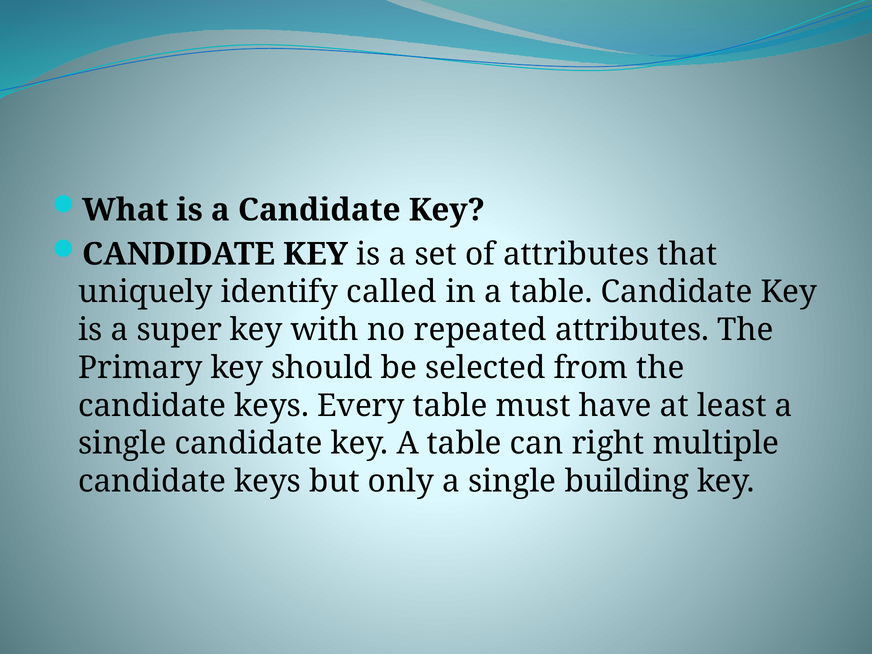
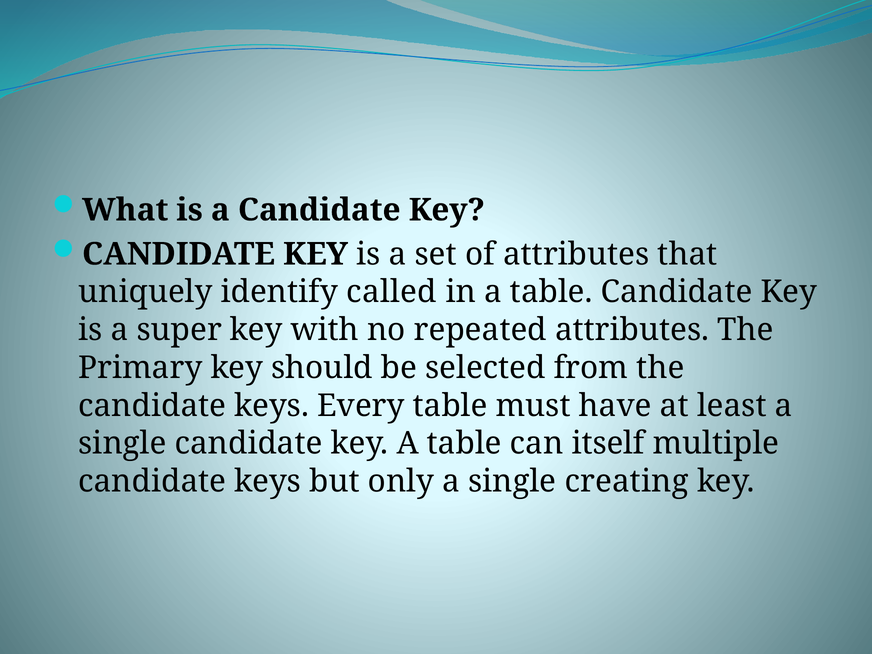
right: right -> itself
building: building -> creating
